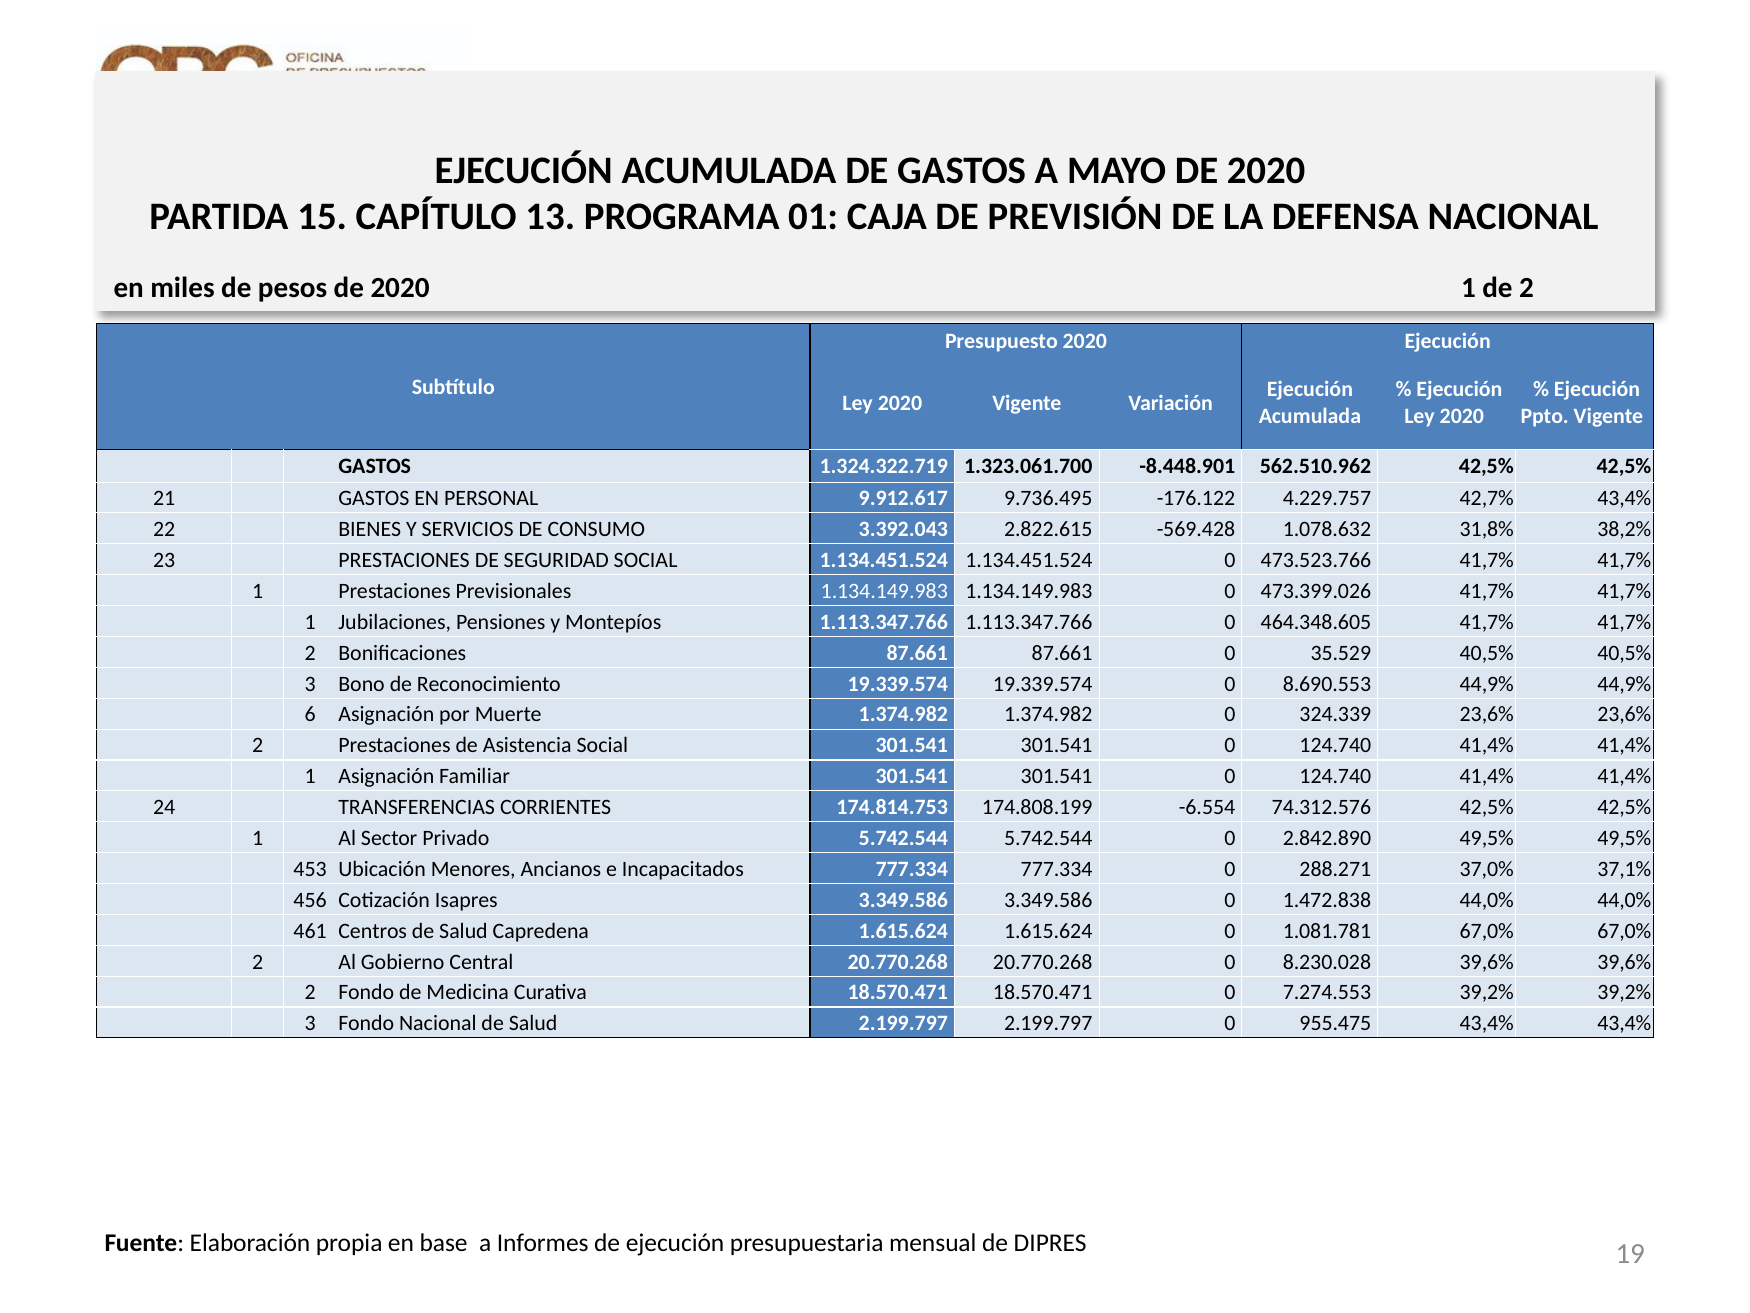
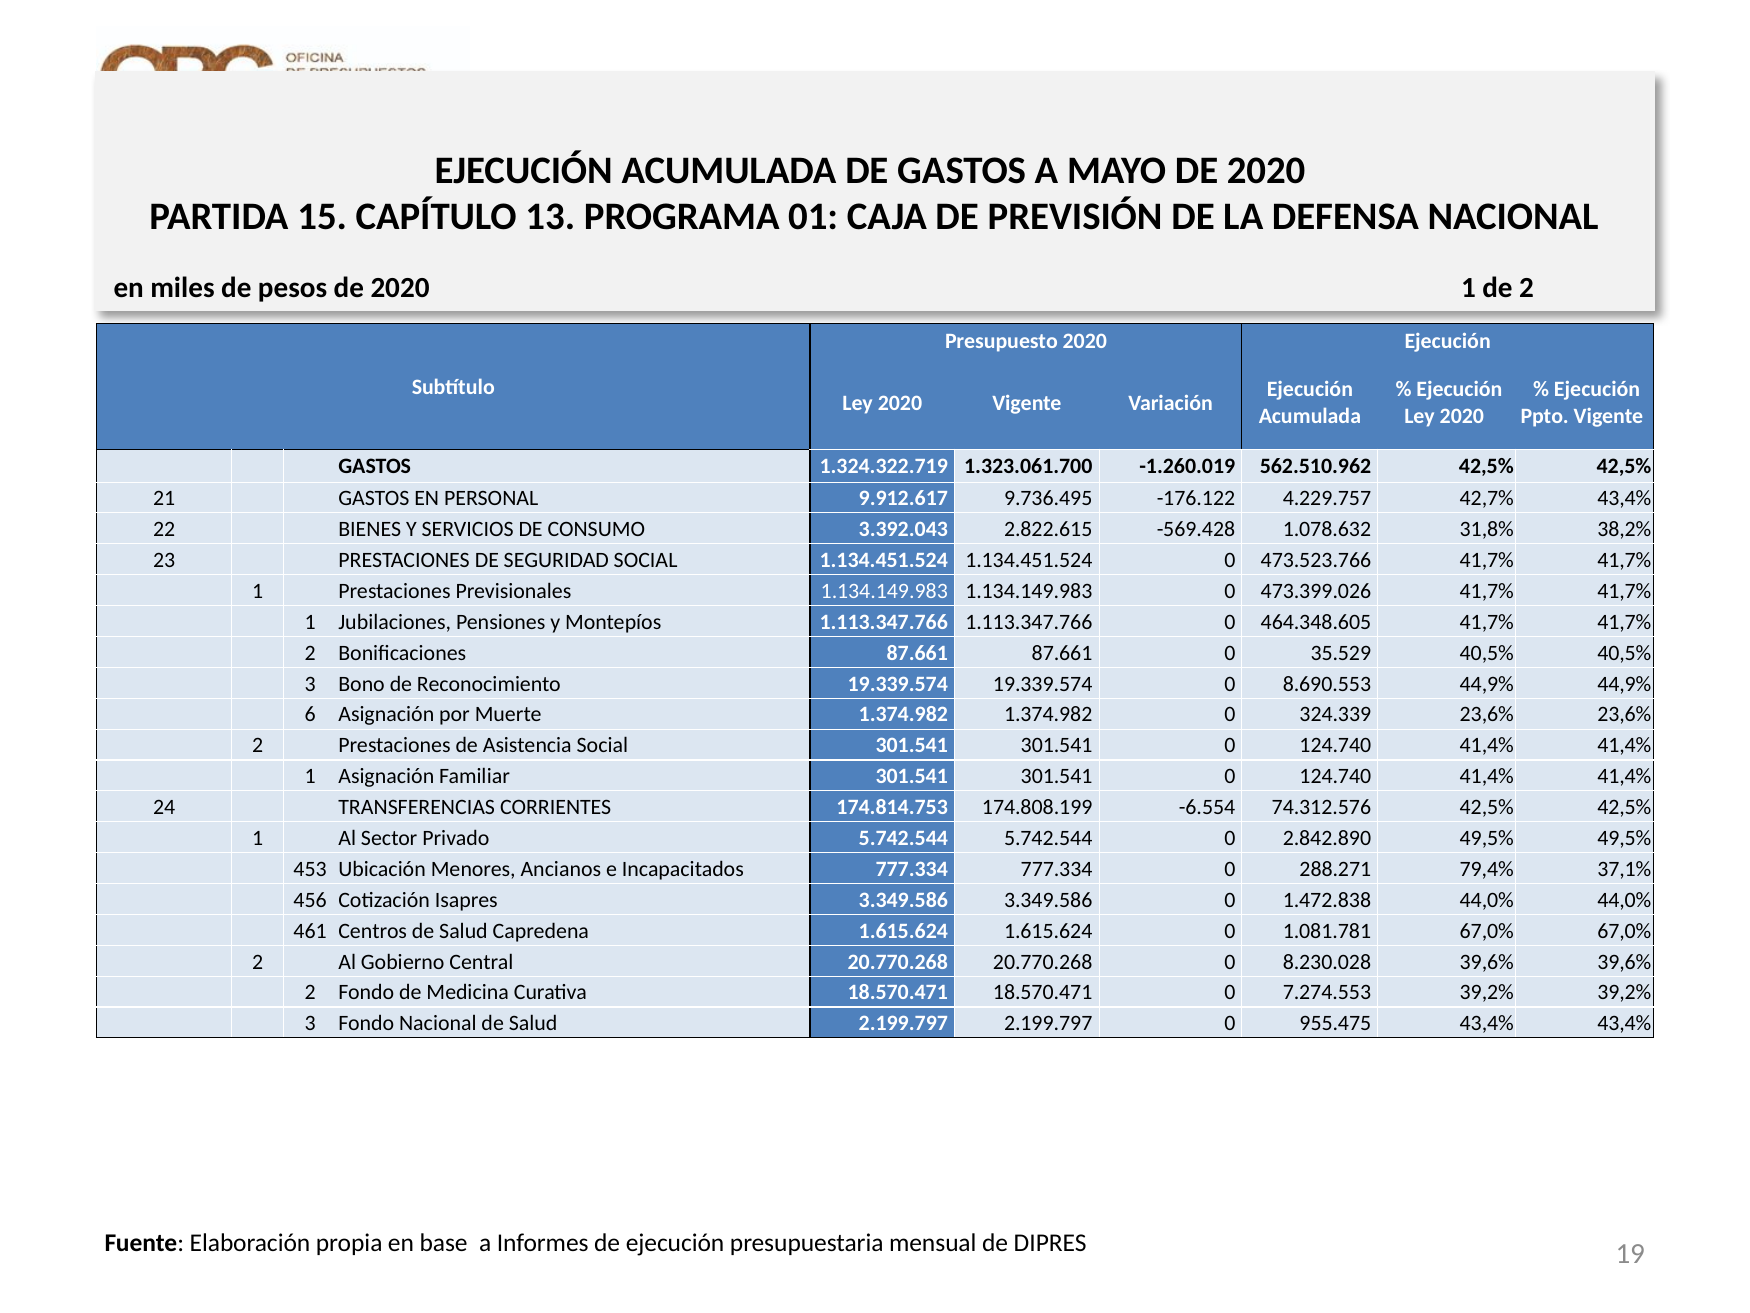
-8.448.901: -8.448.901 -> -1.260.019
37,0%: 37,0% -> 79,4%
